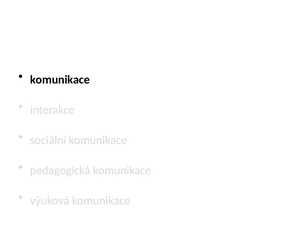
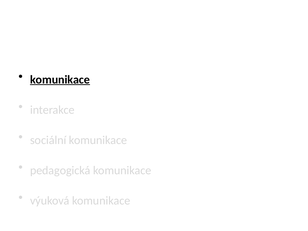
komunikace at (60, 80) underline: none -> present
